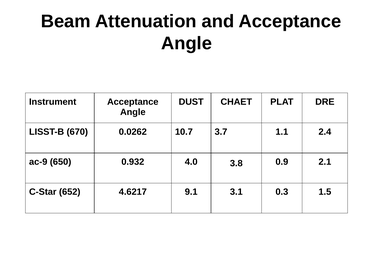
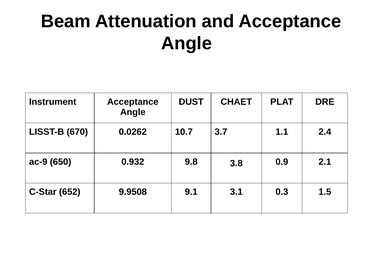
4.0: 4.0 -> 9.8
4.6217: 4.6217 -> 9.9508
